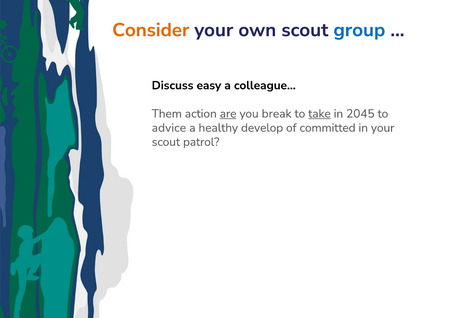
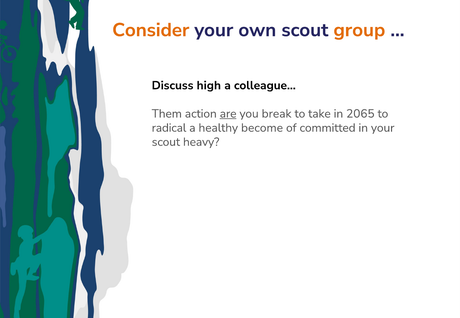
group colour: blue -> orange
easy: easy -> high
take underline: present -> none
2045: 2045 -> 2065
advice: advice -> radical
develop: develop -> become
patrol: patrol -> heavy
